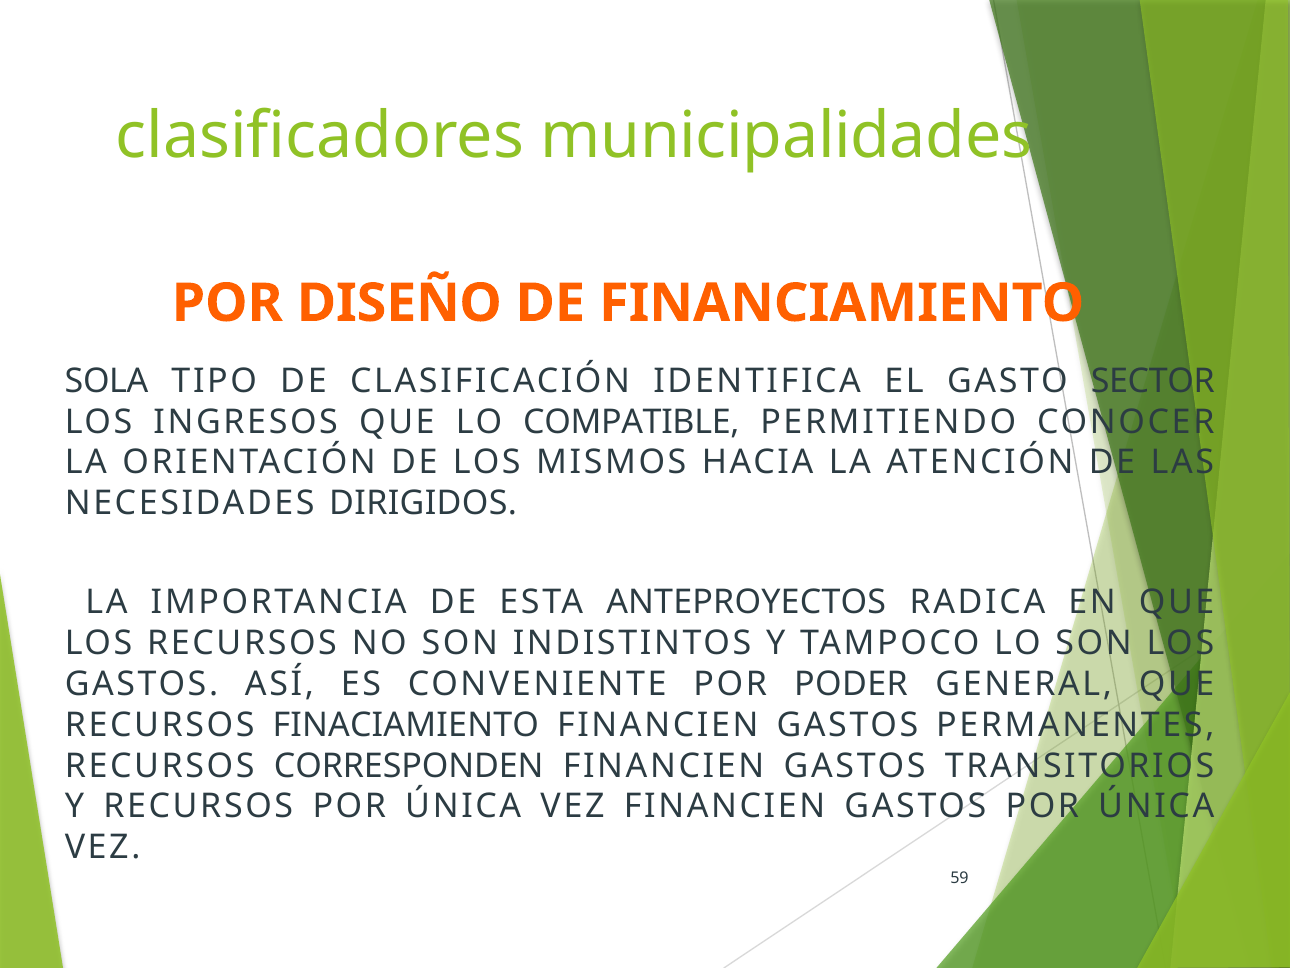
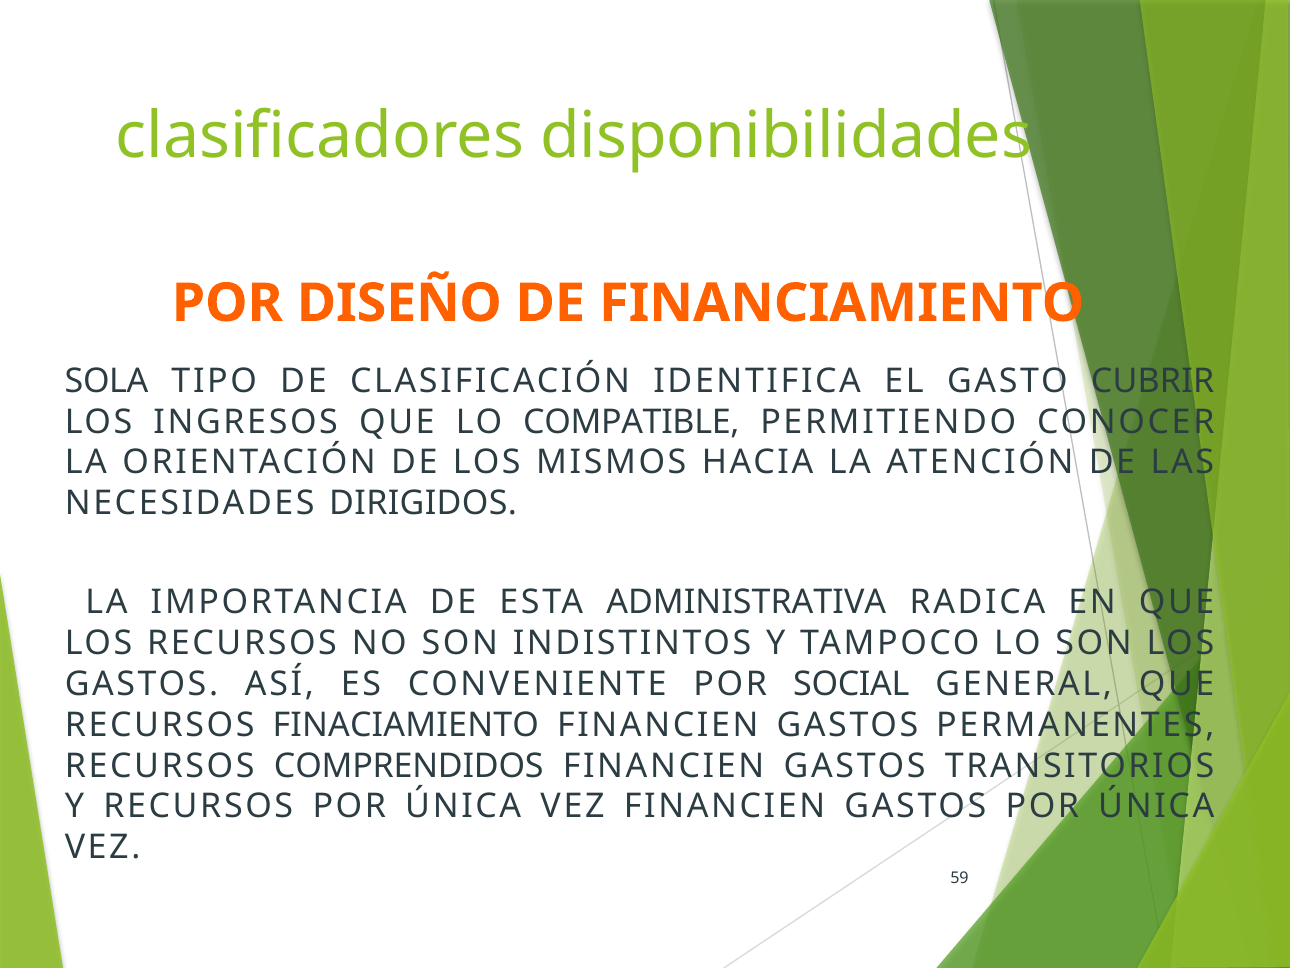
municipalidades: municipalidades -> disponibilidades
SECTOR: SECTOR -> CUBRIR
ANTEPROYECTOS: ANTEPROYECTOS -> ADMINISTRATIVA
PODER: PODER -> SOCIAL
CORRESPONDEN: CORRESPONDEN -> COMPRENDIDOS
